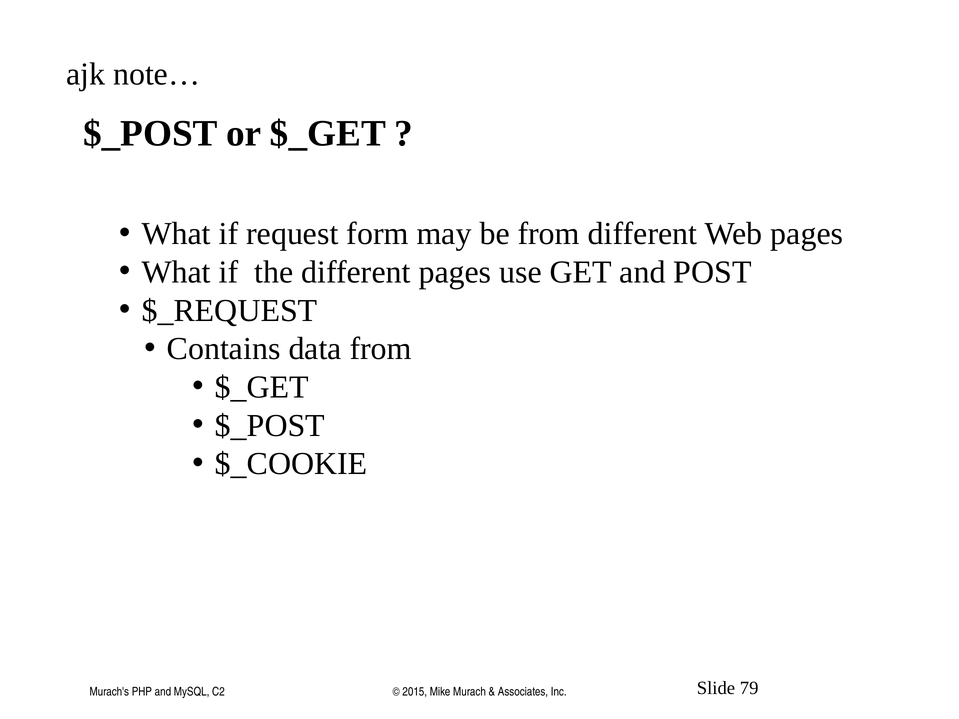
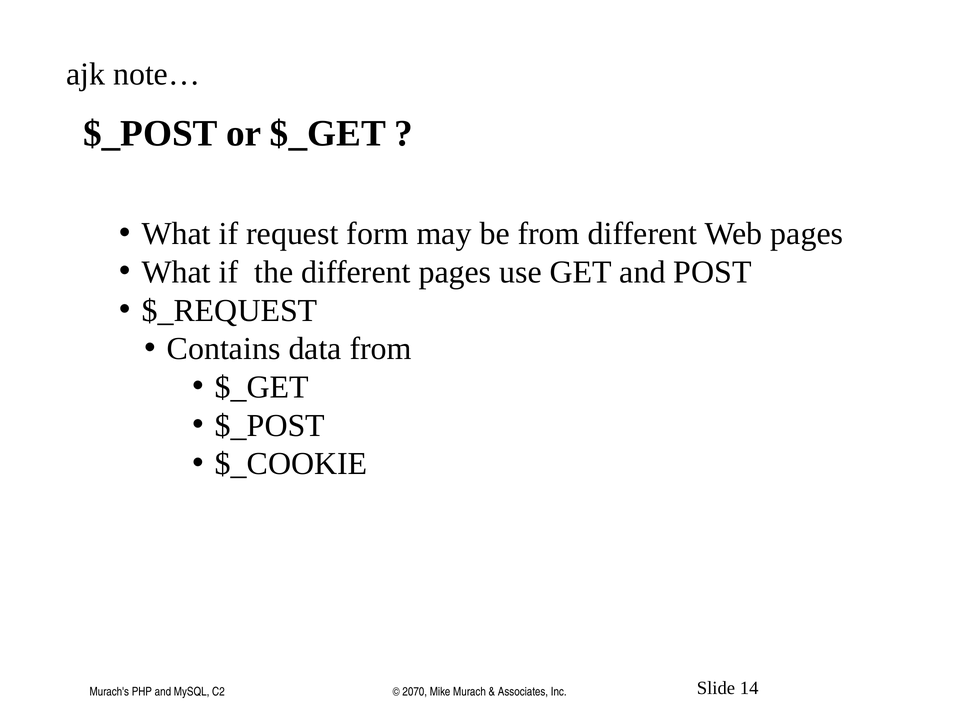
2015: 2015 -> 2070
79: 79 -> 14
